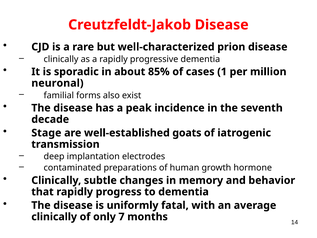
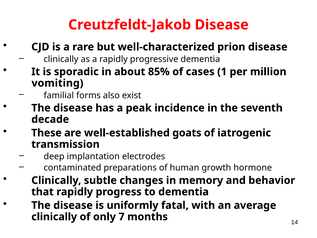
neuronal: neuronal -> vomiting
Stage: Stage -> These
